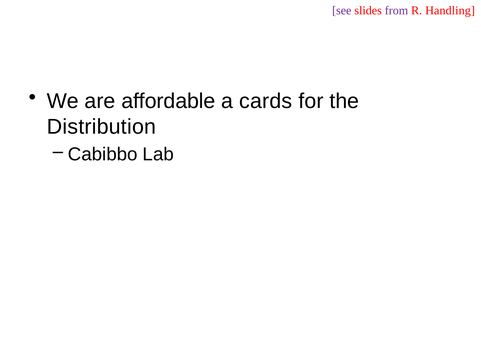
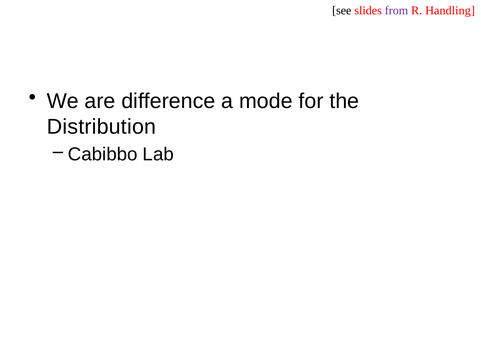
see colour: purple -> black
affordable: affordable -> difference
cards: cards -> mode
